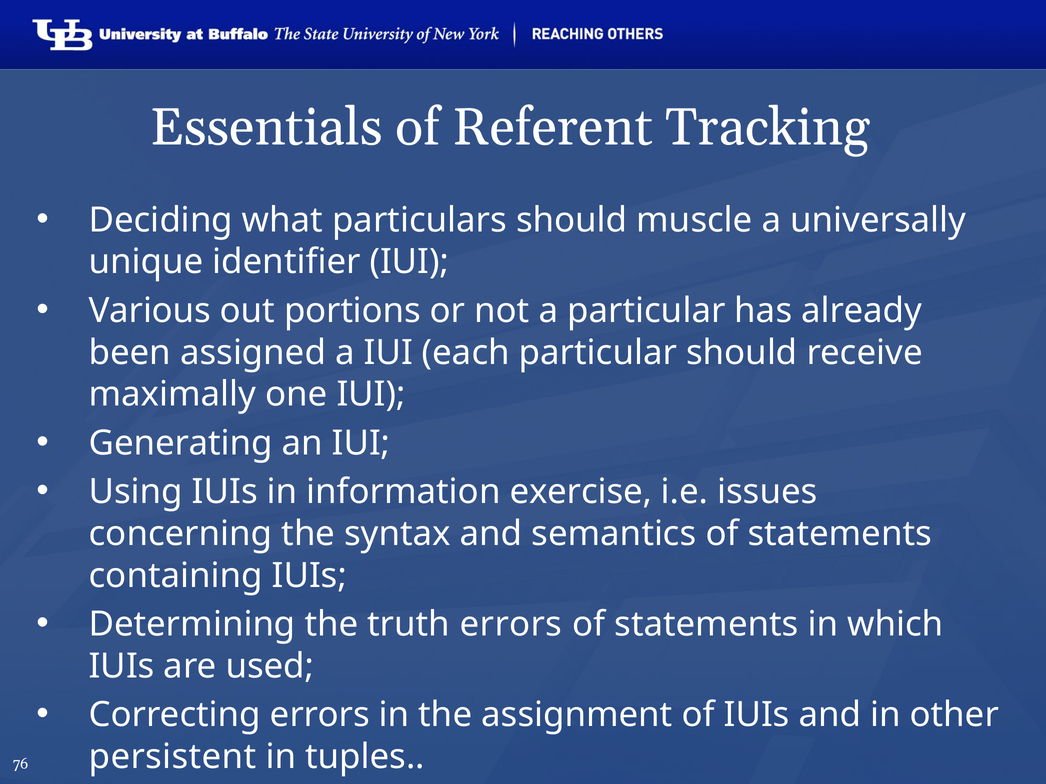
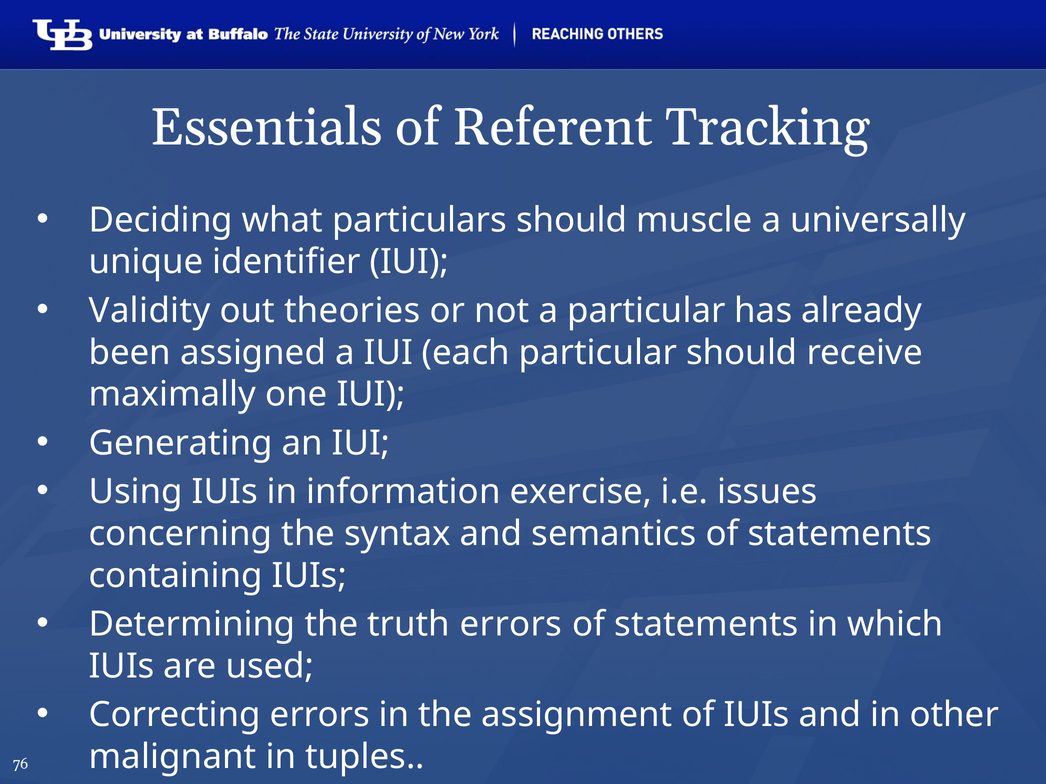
Various: Various -> Validity
portions: portions -> theories
persistent: persistent -> malignant
